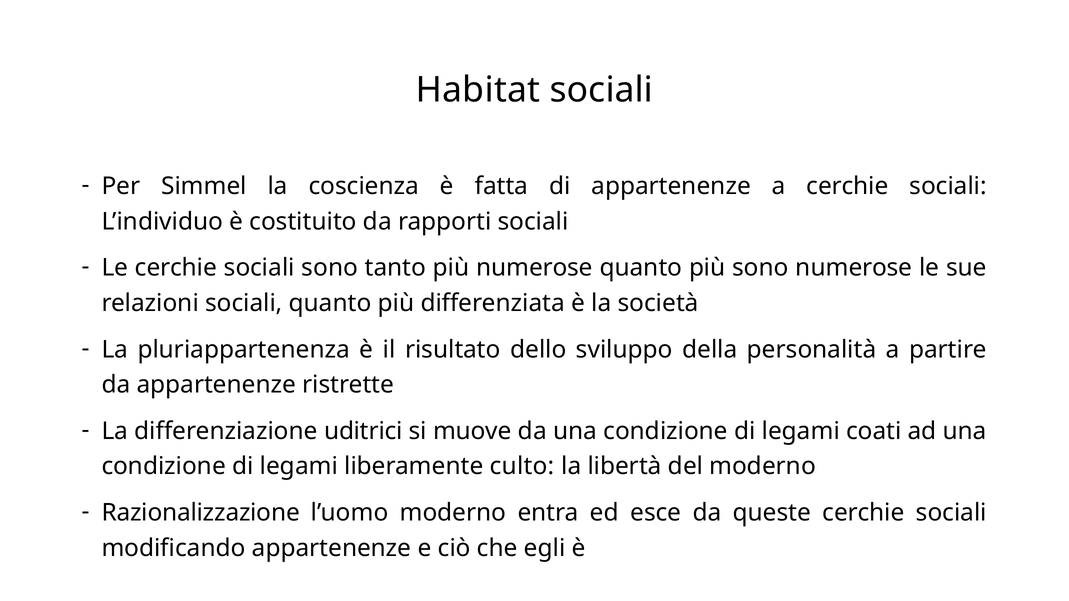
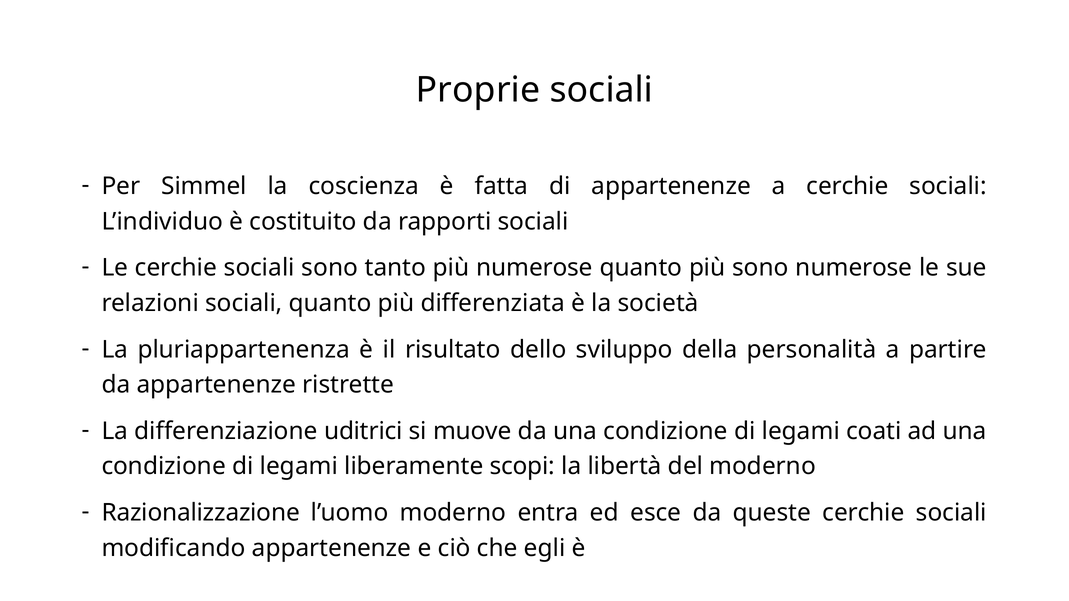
Habitat: Habitat -> Proprie
culto: culto -> scopi
